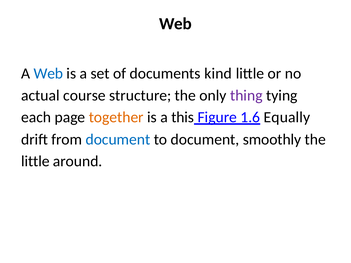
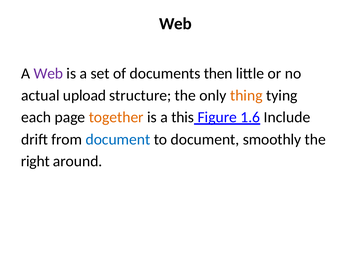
Web at (48, 74) colour: blue -> purple
kind: kind -> then
course: course -> upload
thing colour: purple -> orange
Equally: Equally -> Include
little at (35, 161): little -> right
